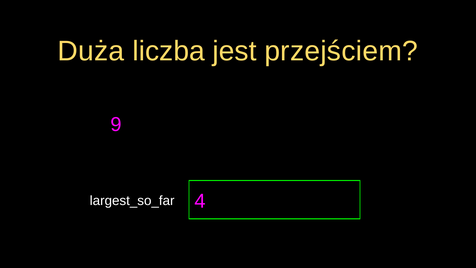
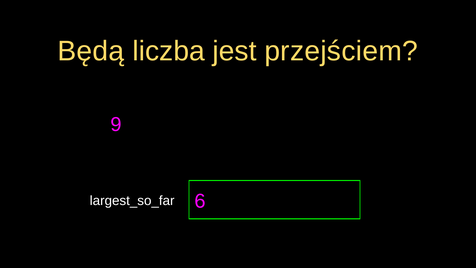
Duża: Duża -> Będą
4: 4 -> 6
